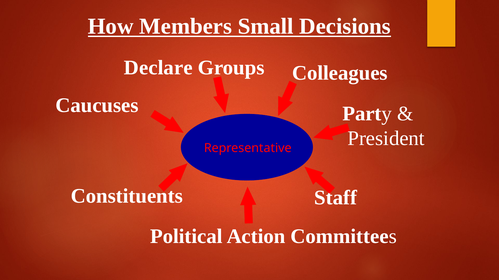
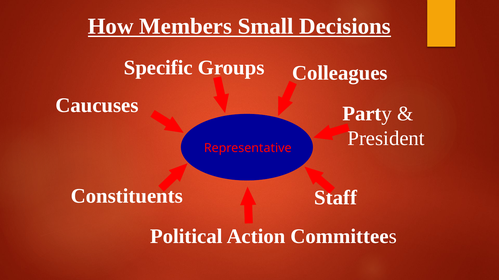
Declare: Declare -> Specific
